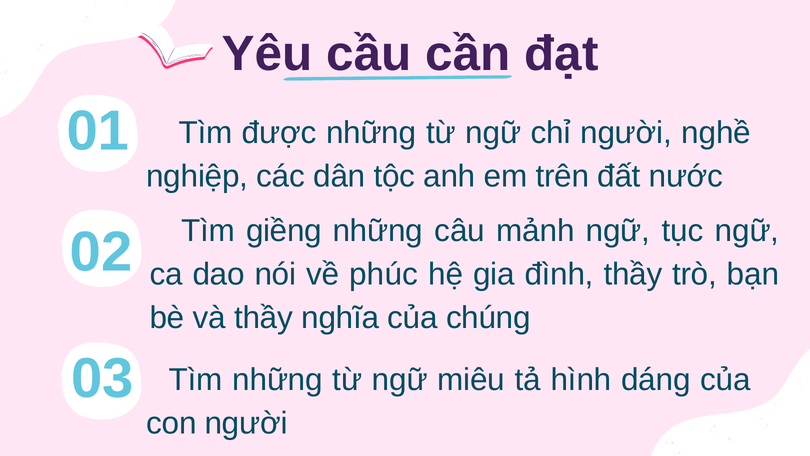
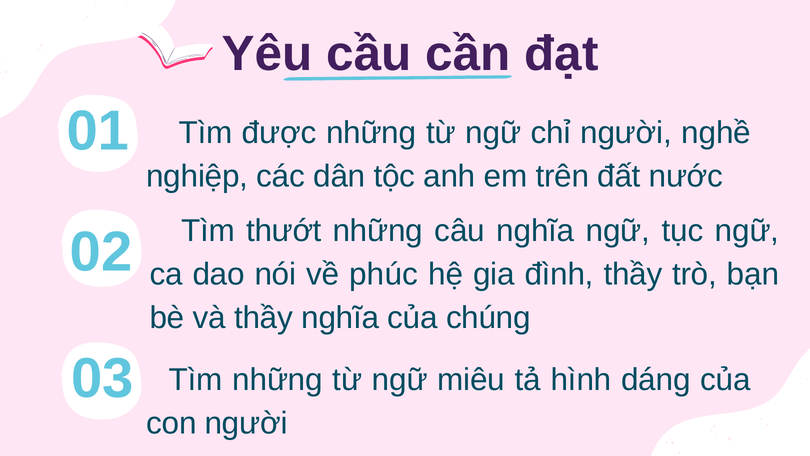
giềng: giềng -> thướt
câu mảnh: mảnh -> nghĩa
